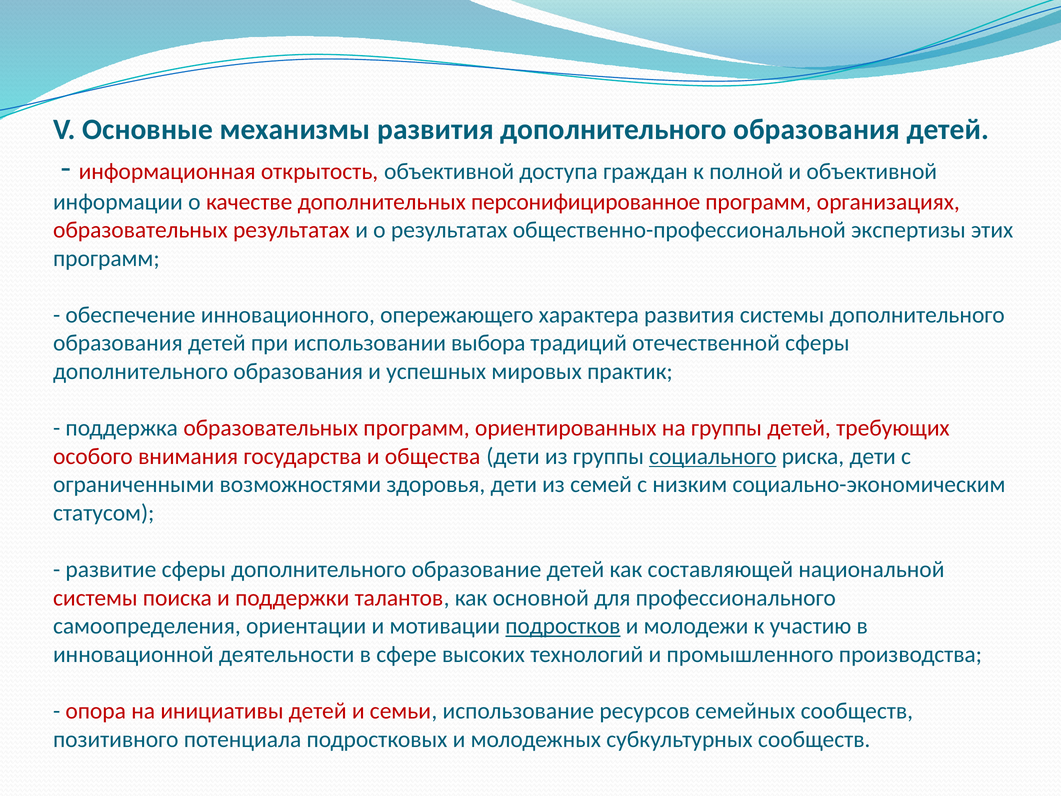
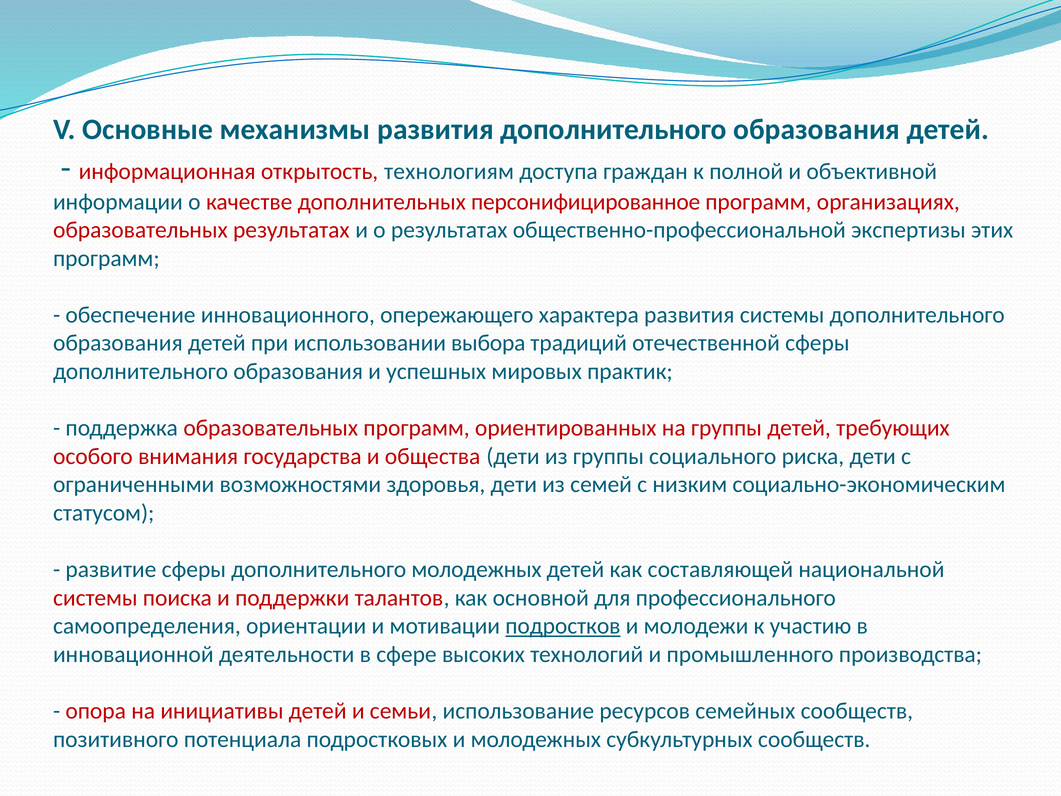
открытость объективной: объективной -> технологиям
социального underline: present -> none
дополнительного образование: образование -> молодежных
